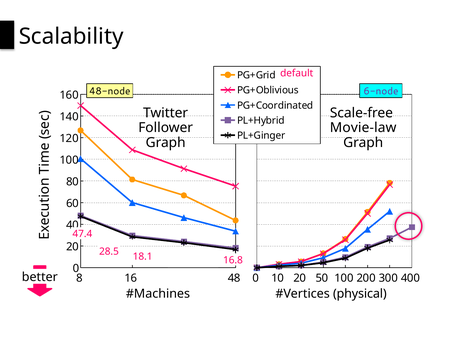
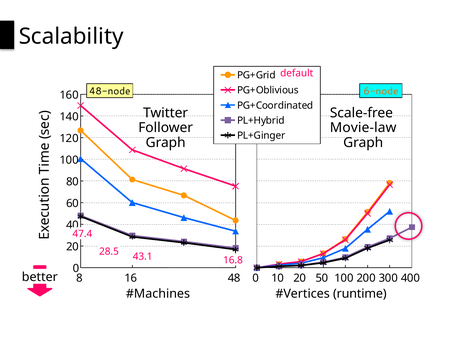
6-node colour: purple -> orange
18.1: 18.1 -> 43.1
physical: physical -> runtime
